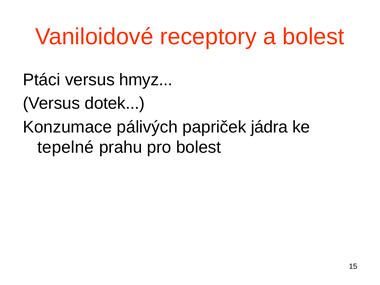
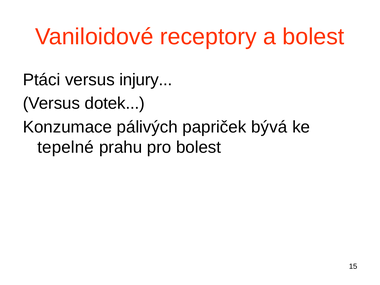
hmyz: hmyz -> injury
jádra: jádra -> bývá
